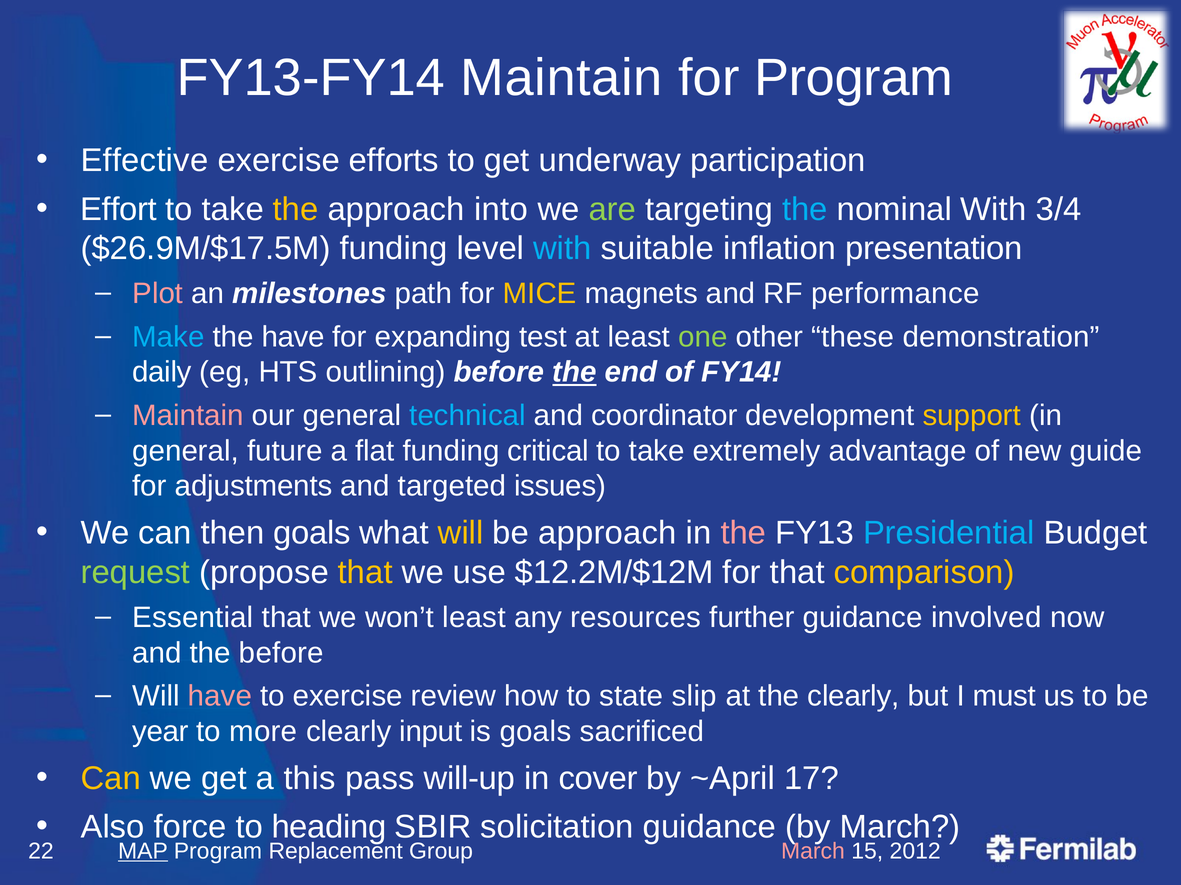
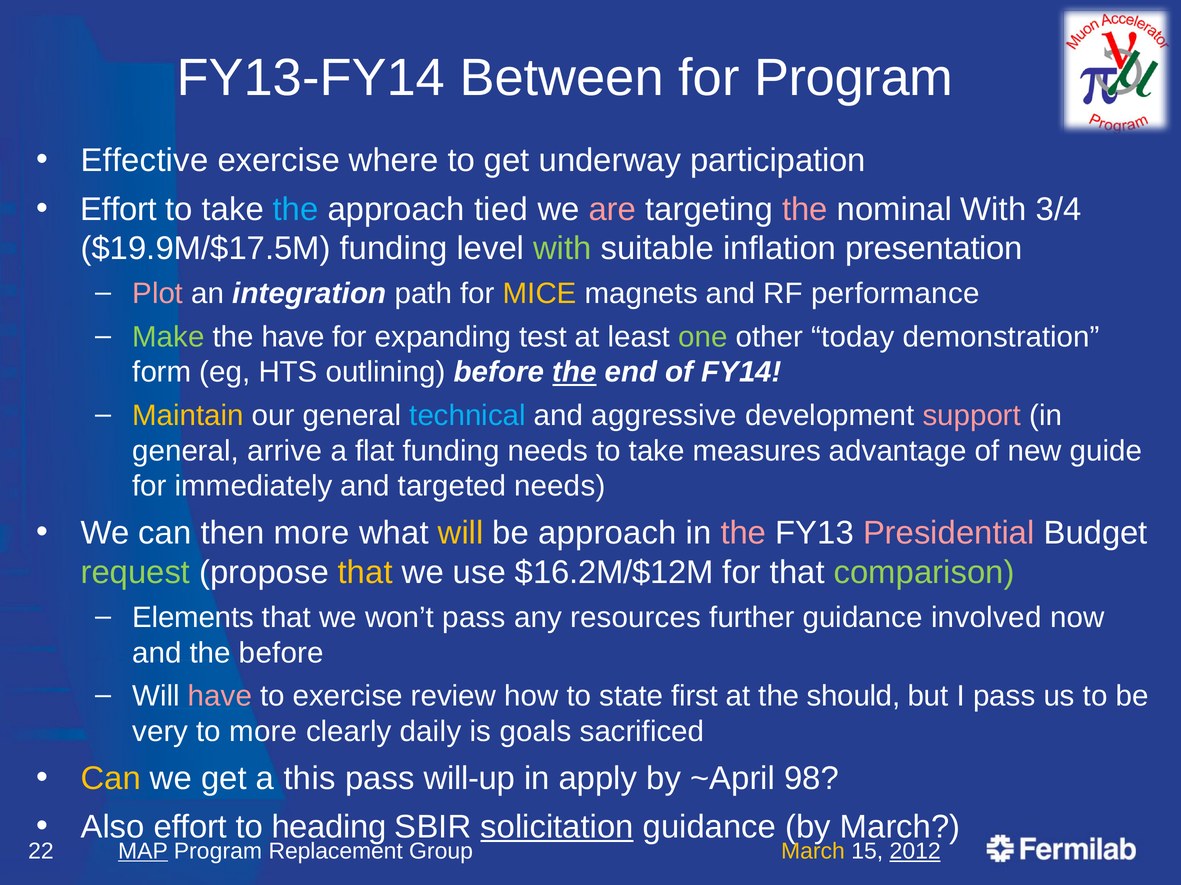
FY13-FY14 Maintain: Maintain -> Between
efforts: efforts -> where
the at (296, 209) colour: yellow -> light blue
into: into -> tied
are colour: light green -> pink
the at (805, 209) colour: light blue -> pink
$26.9M/$17.5M: $26.9M/$17.5M -> $19.9M/$17.5M
with at (562, 249) colour: light blue -> light green
milestones: milestones -> integration
Make colour: light blue -> light green
these: these -> today
daily: daily -> form
Maintain at (188, 416) colour: pink -> yellow
coordinator: coordinator -> aggressive
support colour: yellow -> pink
future: future -> arrive
funding critical: critical -> needs
extremely: extremely -> measures
adjustments: adjustments -> immediately
targeted issues: issues -> needs
then goals: goals -> more
Presidential colour: light blue -> pink
$12.2M/$12M: $12.2M/$12M -> $16.2M/$12M
comparison colour: yellow -> light green
Essential: Essential -> Elements
won’t least: least -> pass
slip: slip -> first
the clearly: clearly -> should
I must: must -> pass
year: year -> very
input: input -> daily
cover: cover -> apply
17: 17 -> 98
Also force: force -> effort
solicitation underline: none -> present
March at (813, 852) colour: pink -> yellow
2012 underline: none -> present
